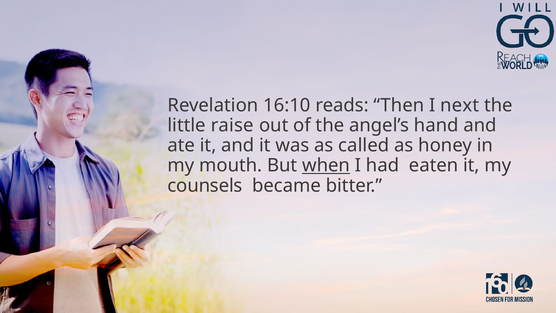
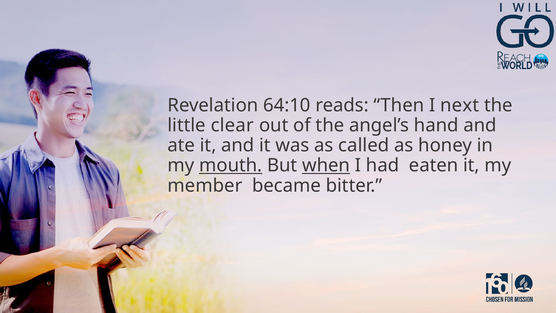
16:10: 16:10 -> 64:10
raise: raise -> clear
mouth underline: none -> present
counsels: counsels -> member
